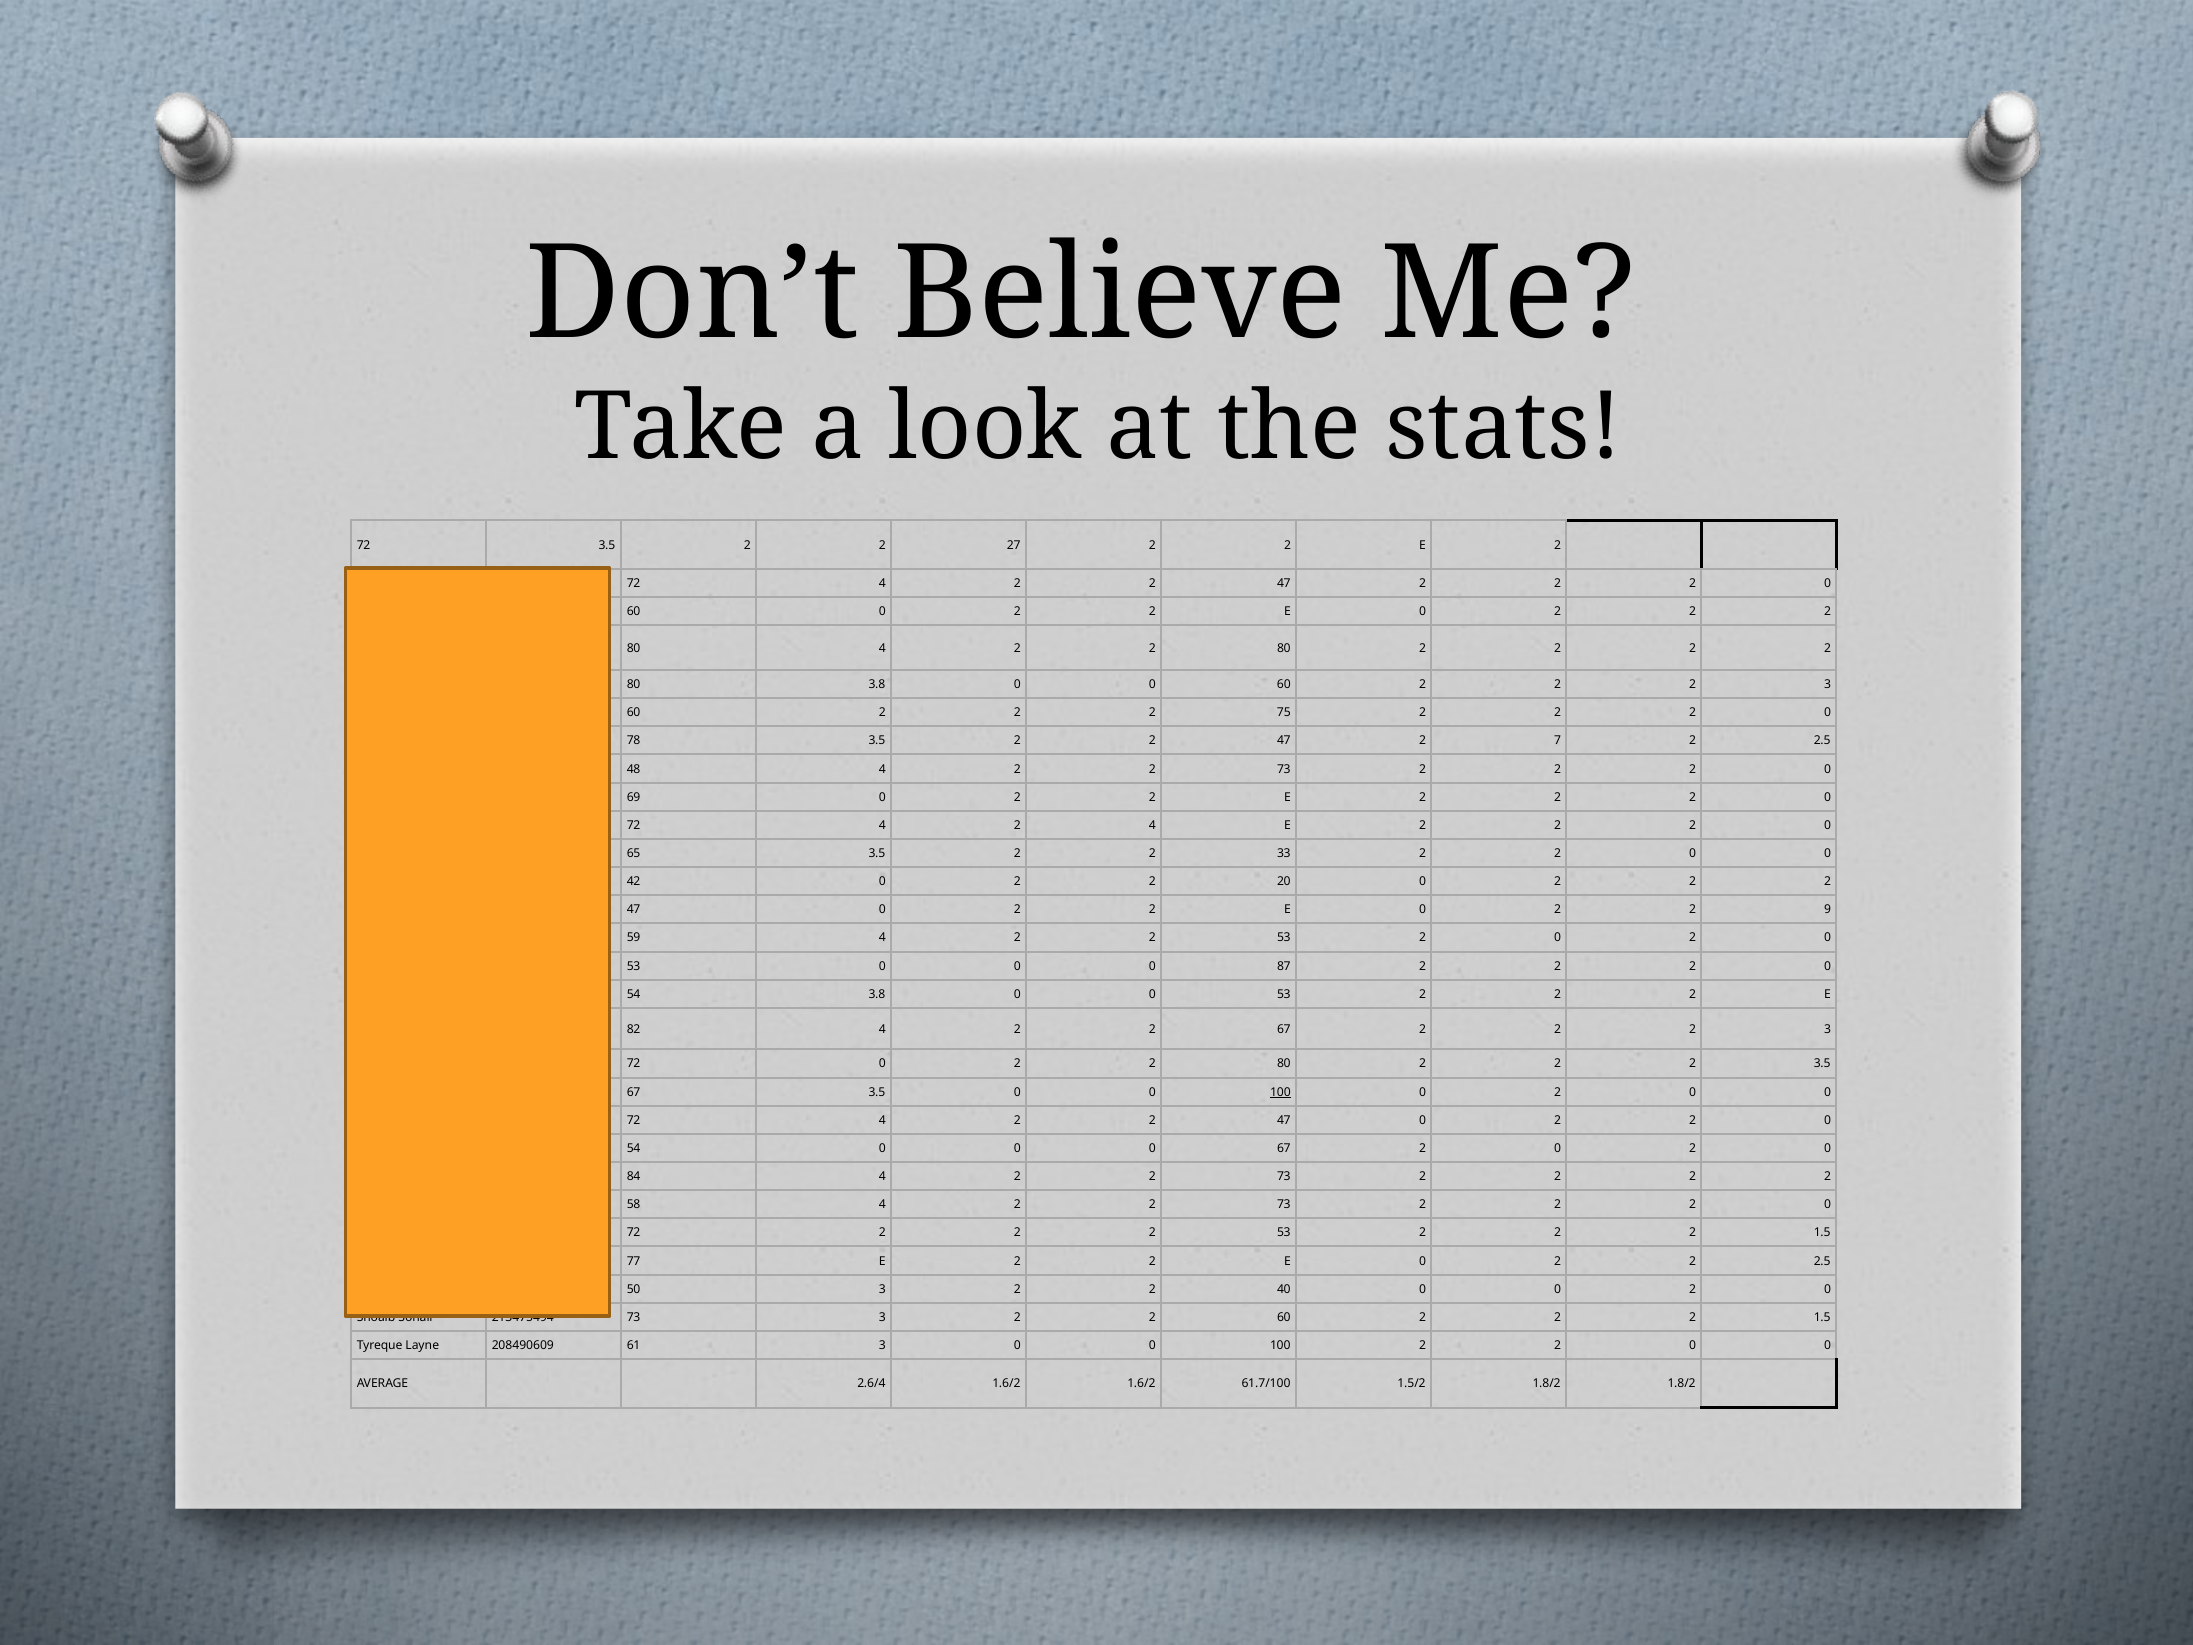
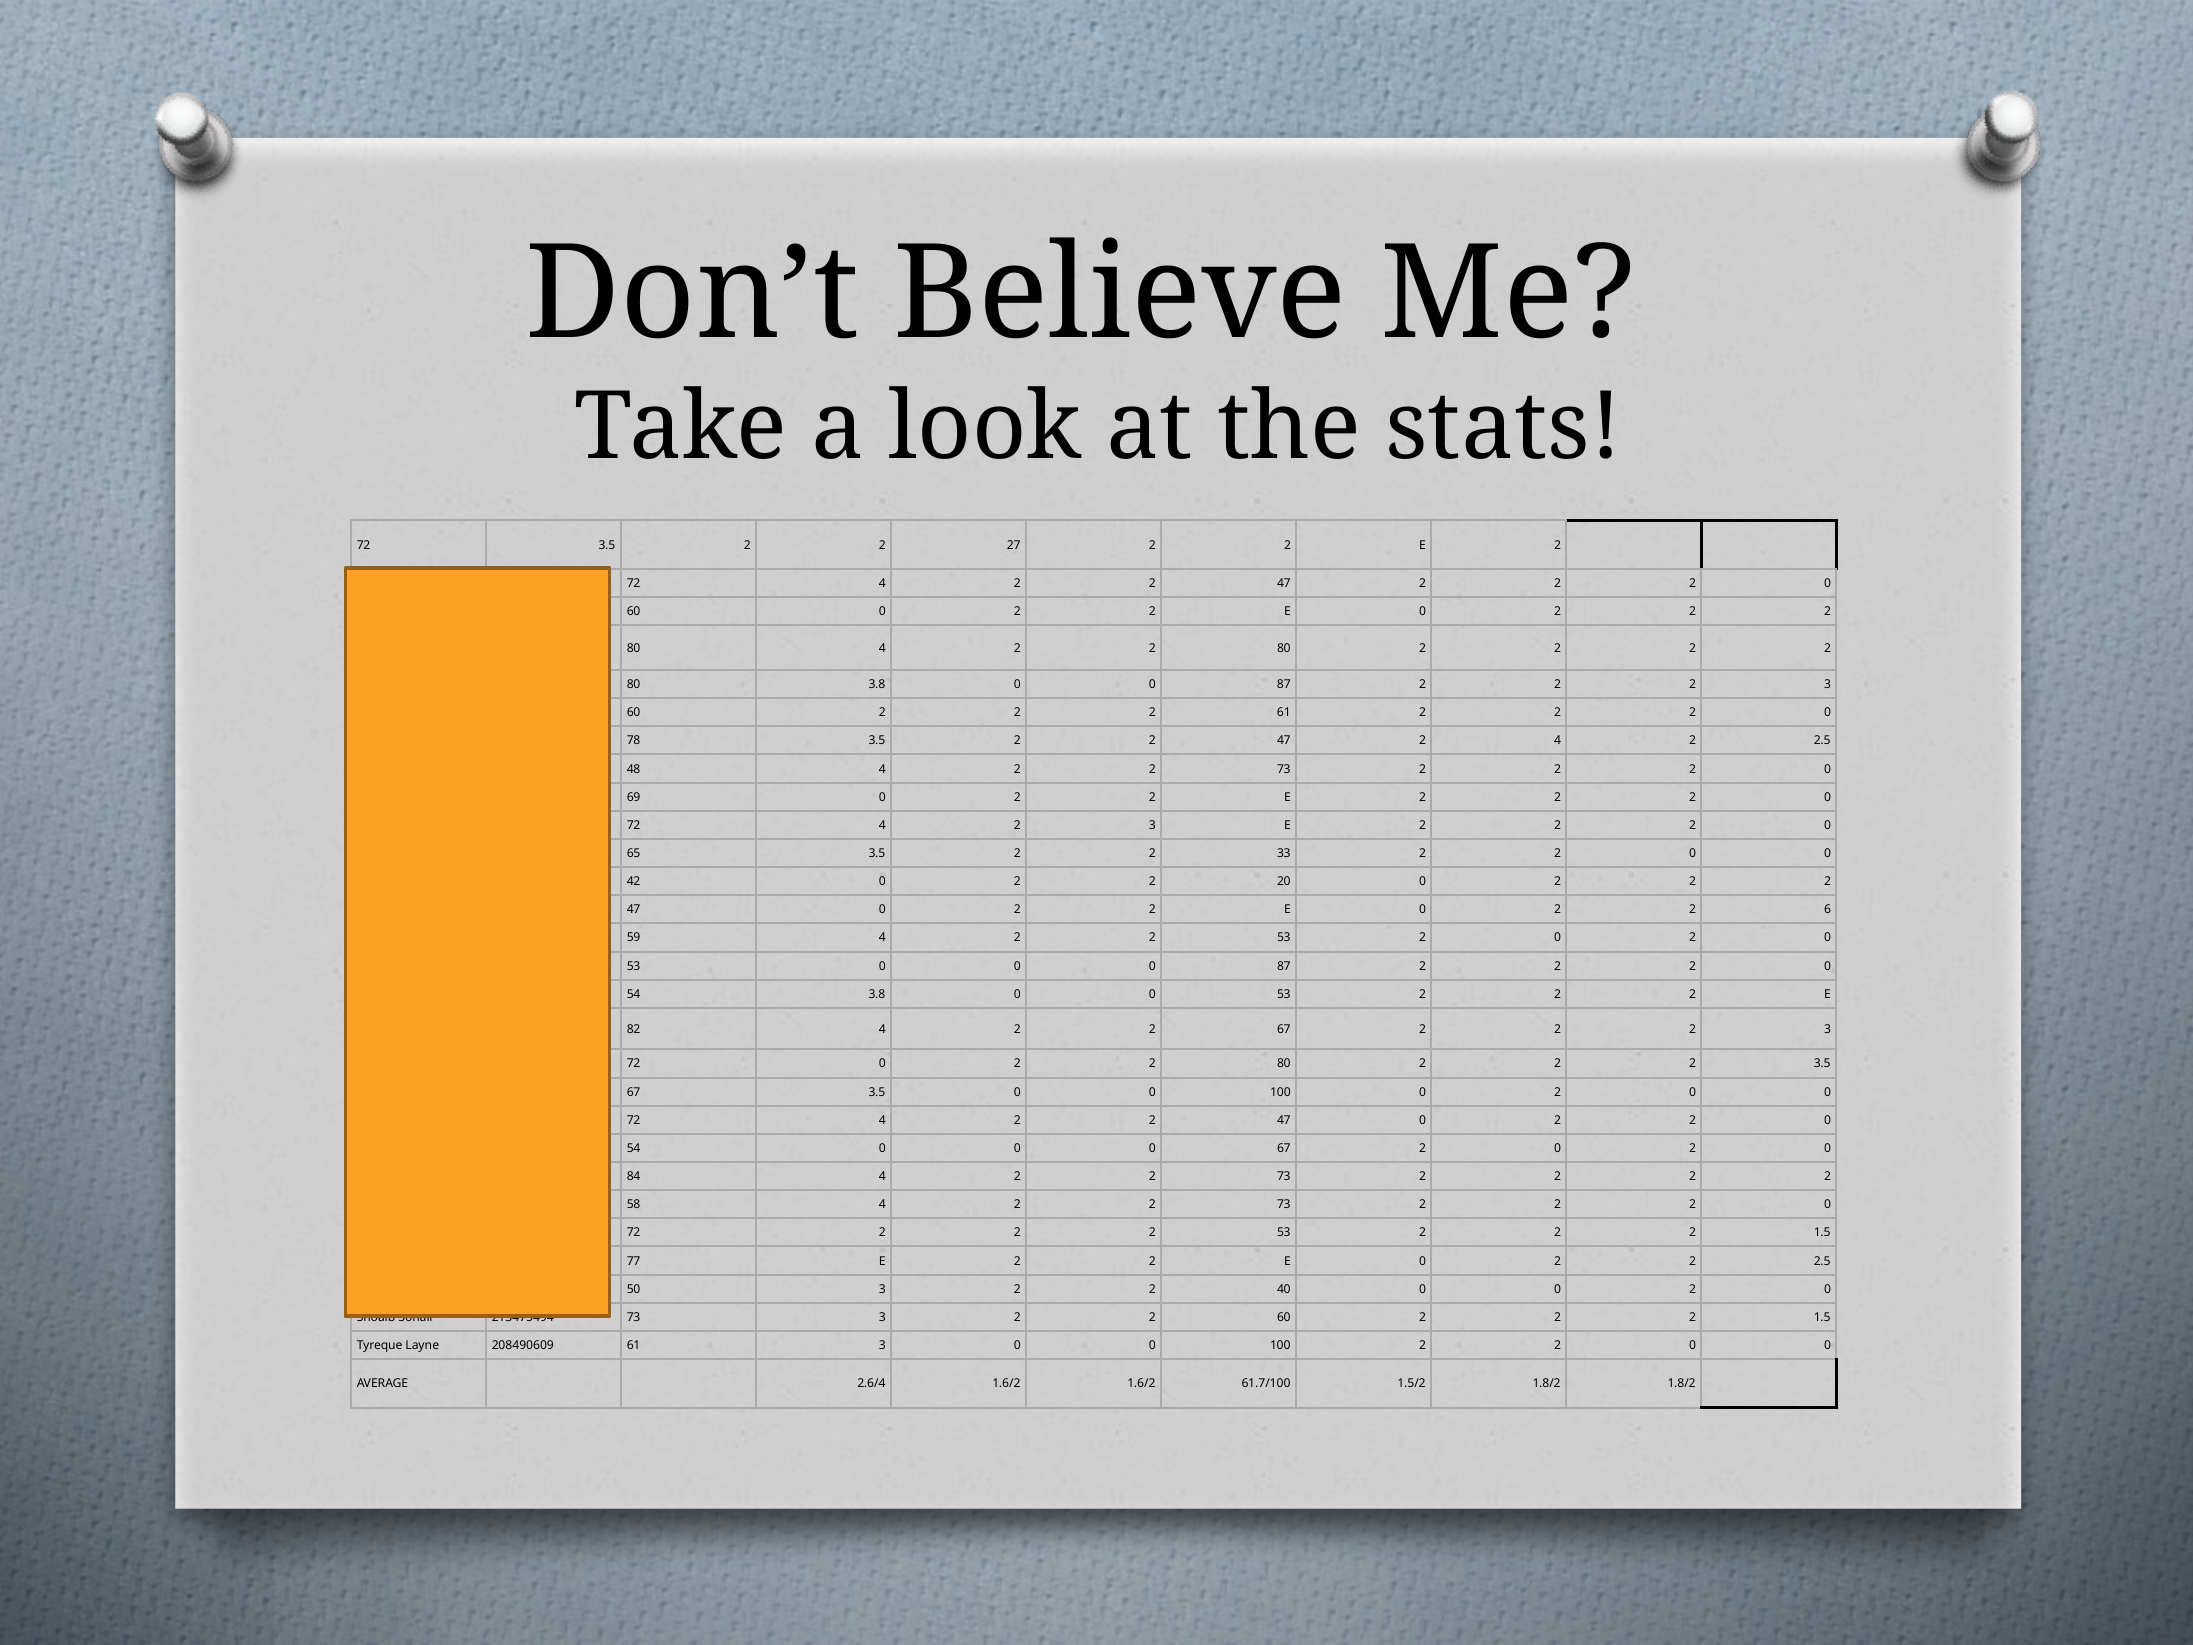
3.8 0 0 60: 60 -> 87
2 75: 75 -> 61
2 7: 7 -> 4
4 2 4: 4 -> 3
9: 9 -> 6
100 at (1280, 1092) underline: present -> none
